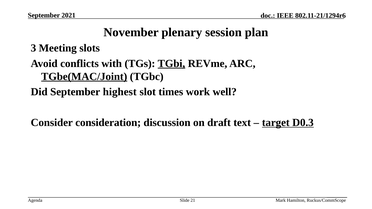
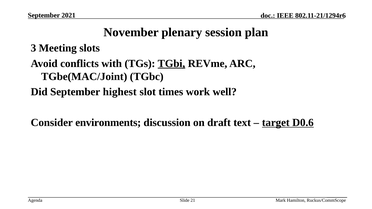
TGbe(MAC/Joint underline: present -> none
consideration: consideration -> environments
D0.3: D0.3 -> D0.6
